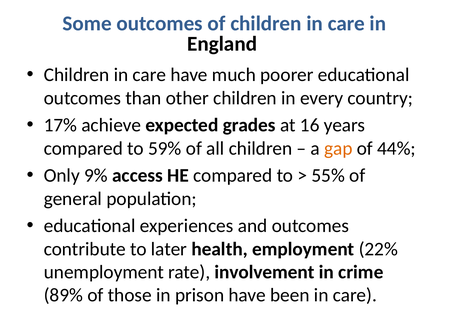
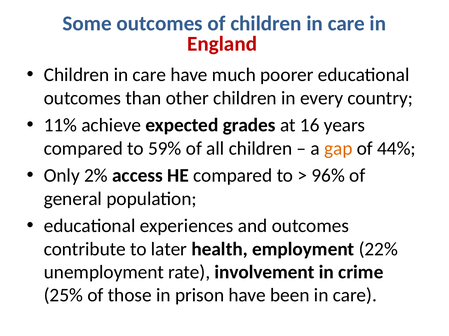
England colour: black -> red
17%: 17% -> 11%
9%: 9% -> 2%
55%: 55% -> 96%
89%: 89% -> 25%
